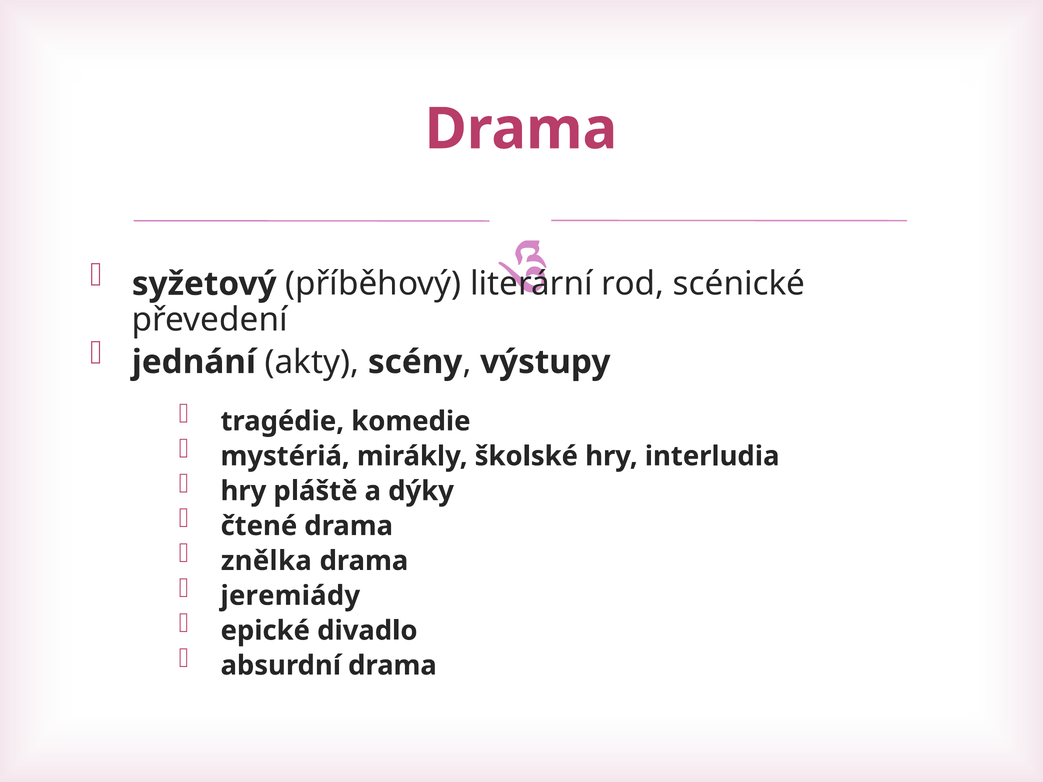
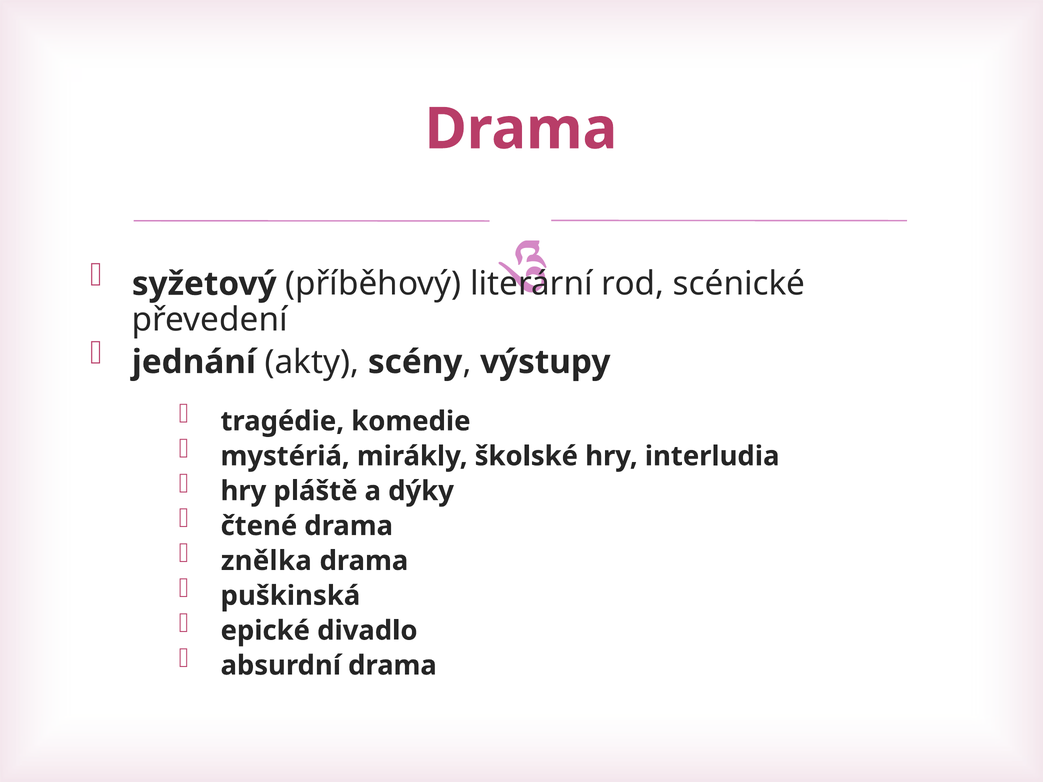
jeremiády: jeremiády -> puškinská
